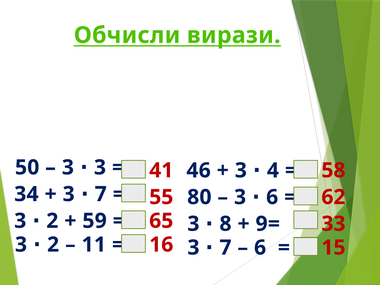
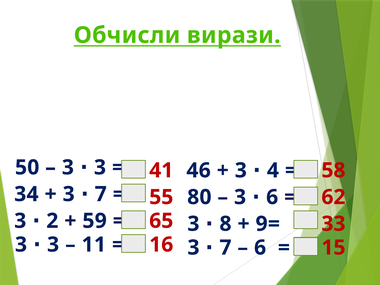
2 at (53, 245): 2 -> 3
